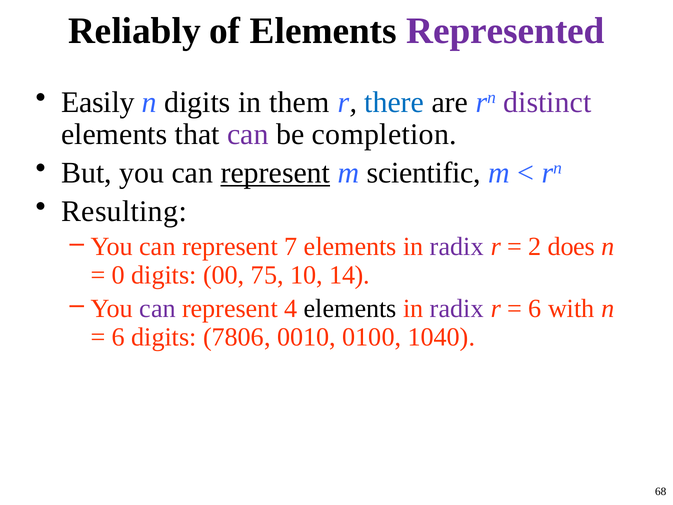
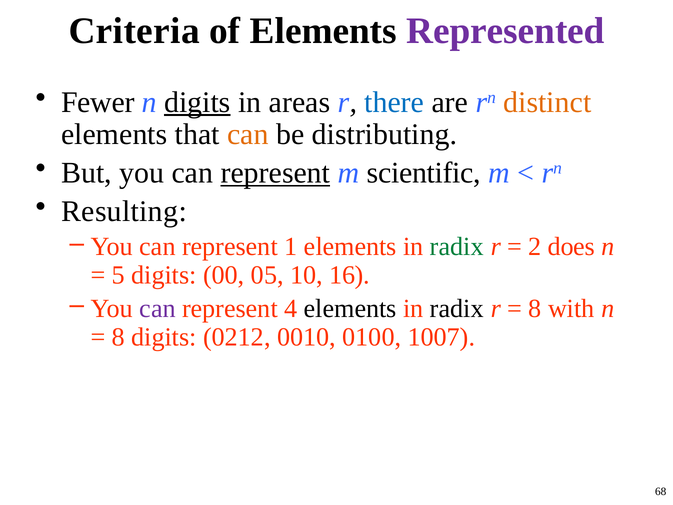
Reliably: Reliably -> Criteria
Easily: Easily -> Fewer
digits at (197, 102) underline: none -> present
them: them -> areas
distinct colour: purple -> orange
can at (248, 135) colour: purple -> orange
completion: completion -> distributing
7: 7 -> 1
radix at (457, 247) colour: purple -> green
0: 0 -> 5
75: 75 -> 05
14: 14 -> 16
radix at (457, 309) colour: purple -> black
6 at (535, 309): 6 -> 8
6 at (118, 337): 6 -> 8
7806: 7806 -> 0212
1040: 1040 -> 1007
